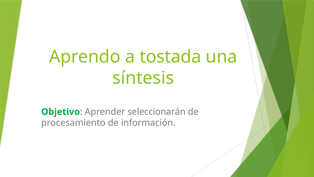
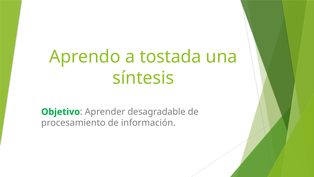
seleccionarán: seleccionarán -> desagradable
